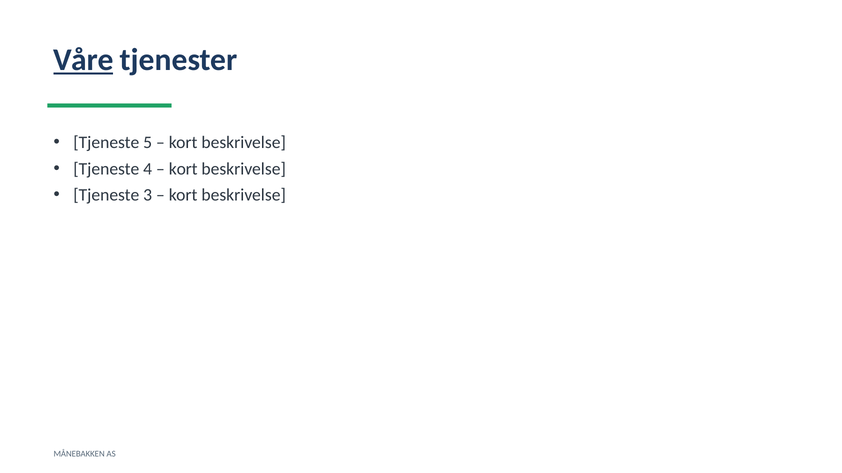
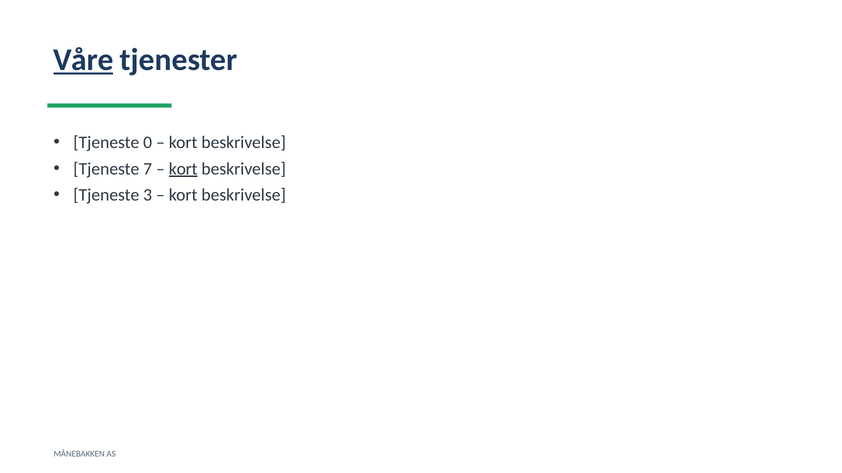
5: 5 -> 0
4: 4 -> 7
kort at (183, 169) underline: none -> present
